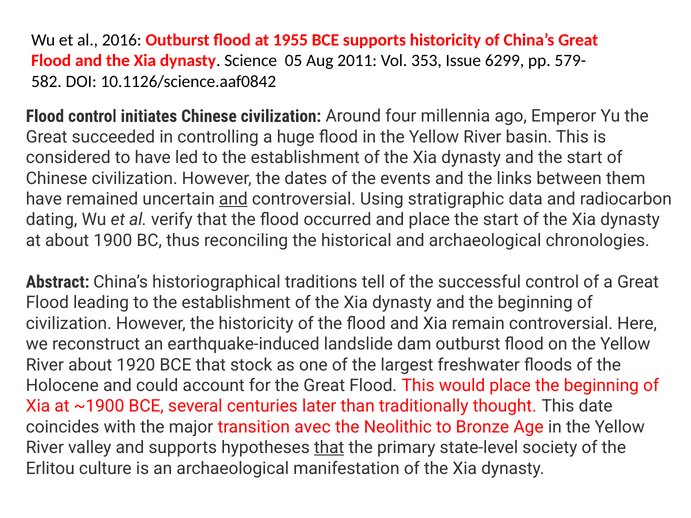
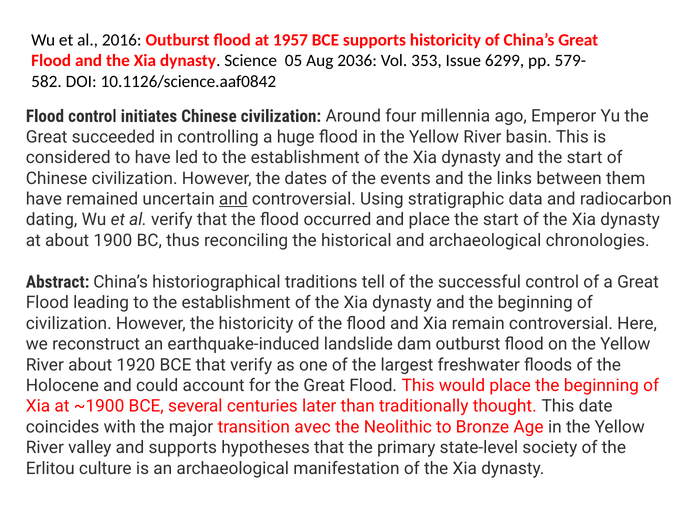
1955: 1955 -> 1957
2011: 2011 -> 2036
that stock: stock -> verify
that at (329, 448) underline: present -> none
